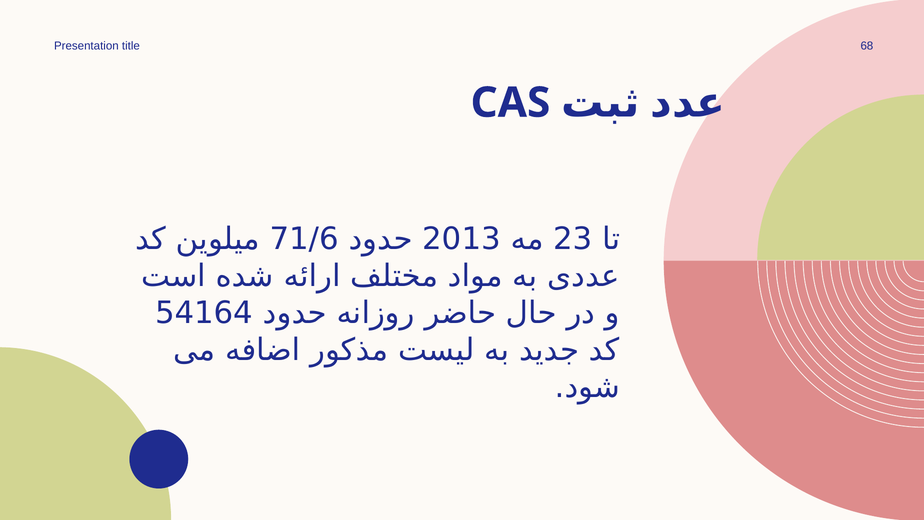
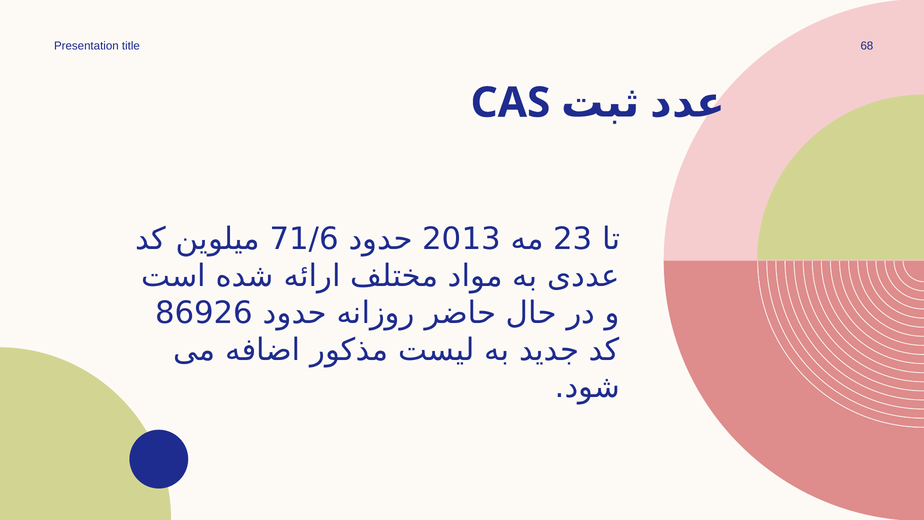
54164: 54164 -> 86926
